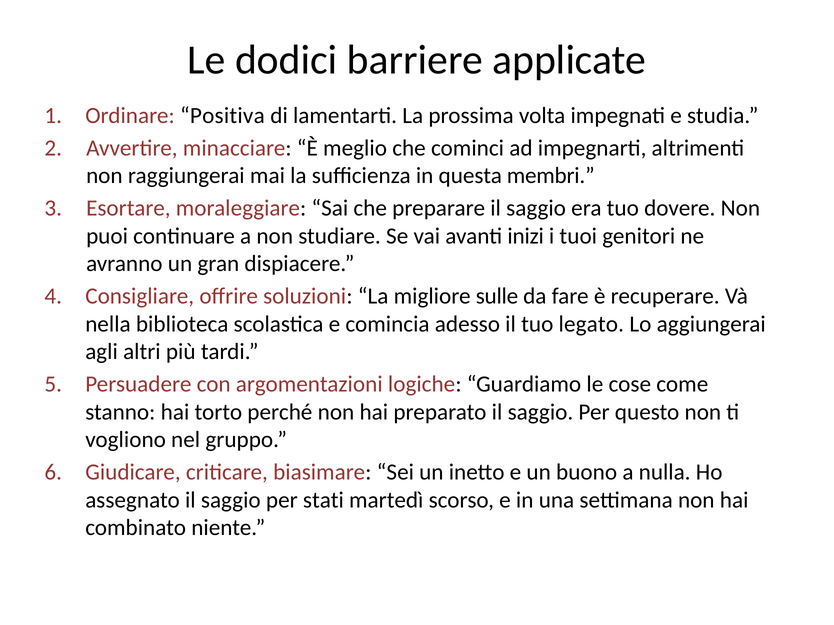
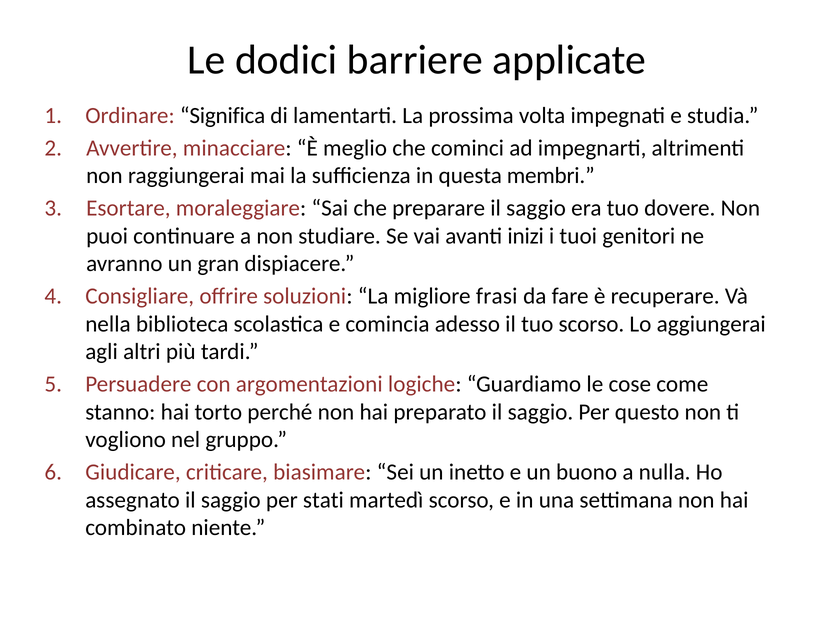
Positiva: Positiva -> Significa
sulle: sulle -> frasi
tuo legato: legato -> scorso
